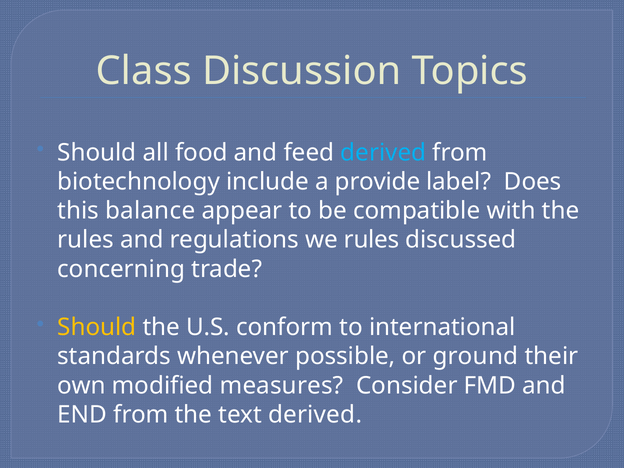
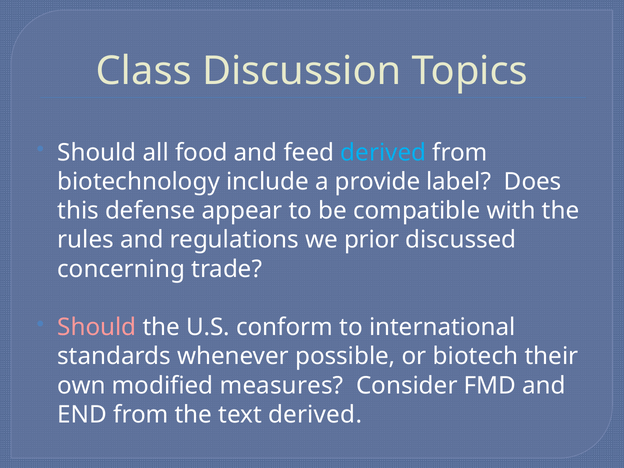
balance: balance -> defense
we rules: rules -> prior
Should at (97, 327) colour: yellow -> pink
ground: ground -> biotech
